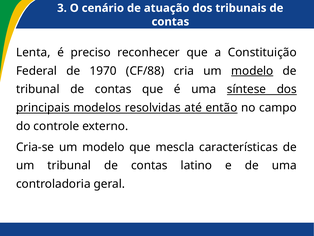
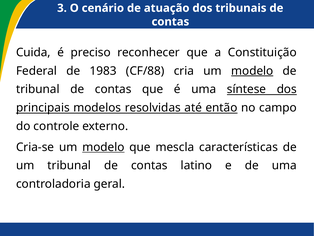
Lenta: Lenta -> Cuida
1970: 1970 -> 1983
modelo at (103, 147) underline: none -> present
